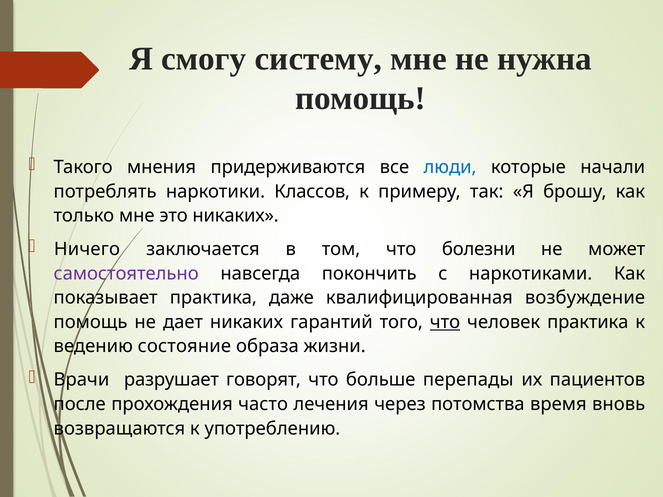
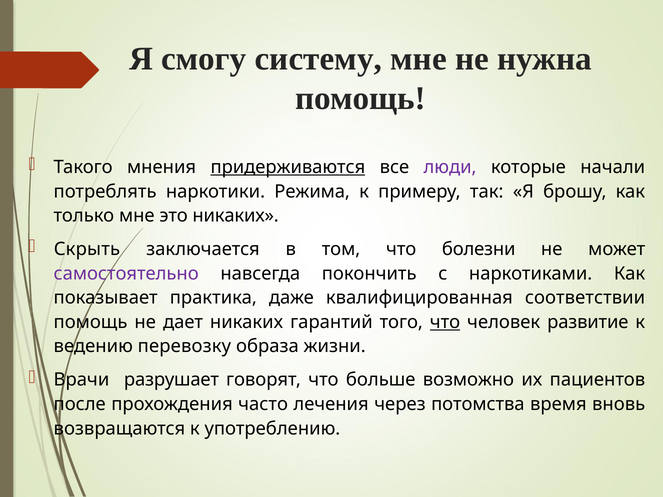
придерживаются underline: none -> present
люди colour: blue -> purple
Классов: Классов -> Режима
Ничего: Ничего -> Скрыть
возбуждение: возбуждение -> соответствии
человек практика: практика -> развитие
состояние: состояние -> перевозку
перепады: перепады -> возможно
